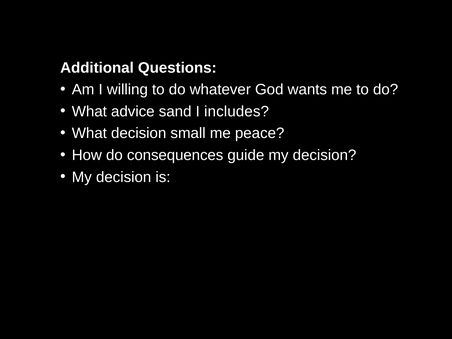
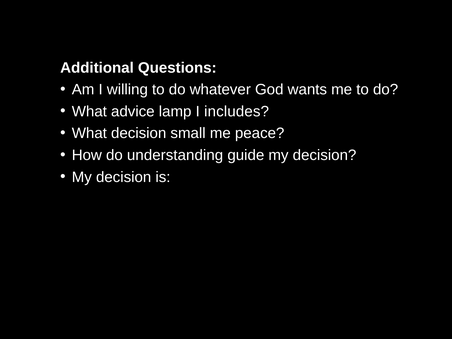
sand: sand -> lamp
consequences: consequences -> understanding
